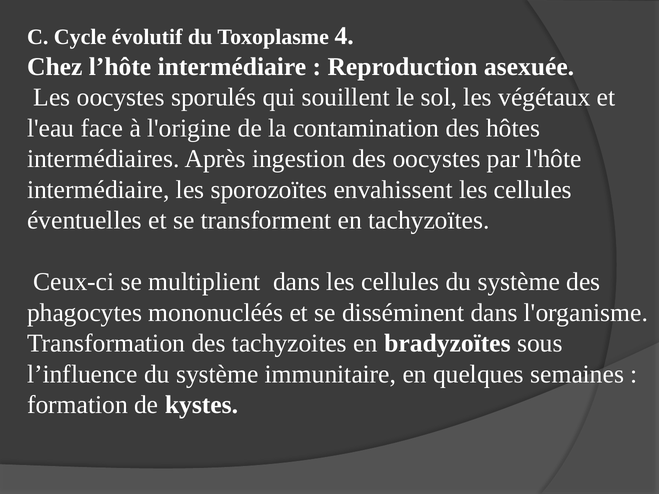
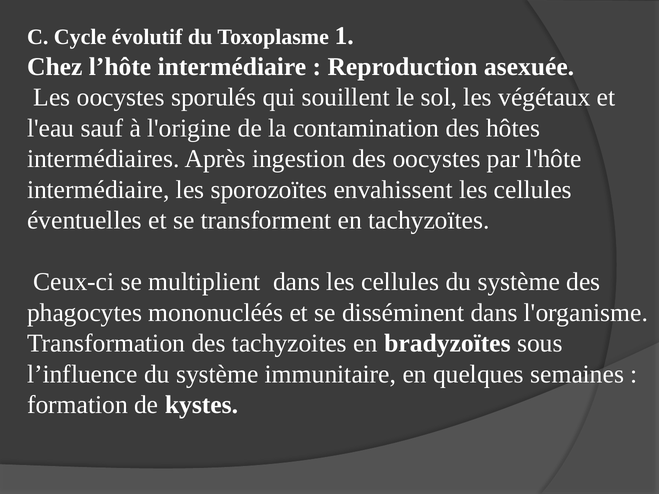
4: 4 -> 1
face: face -> sauf
